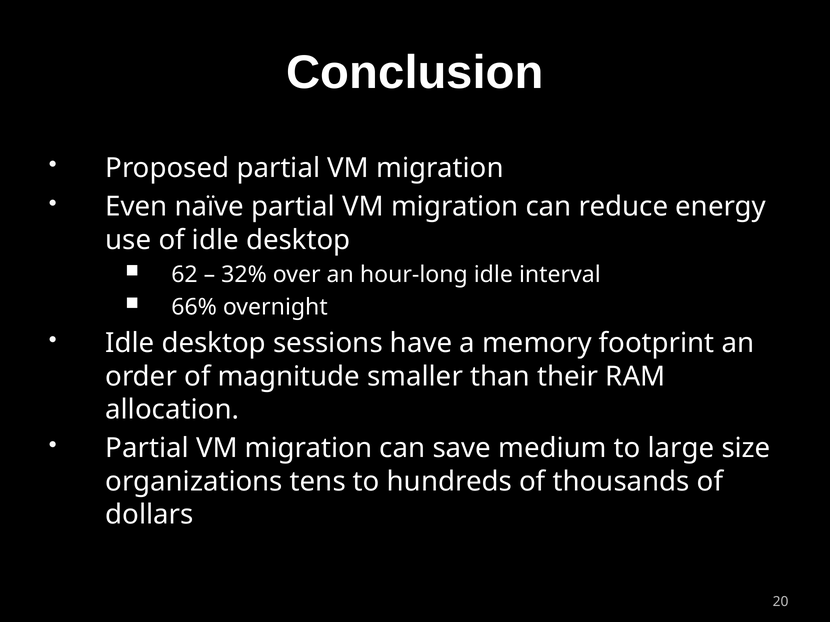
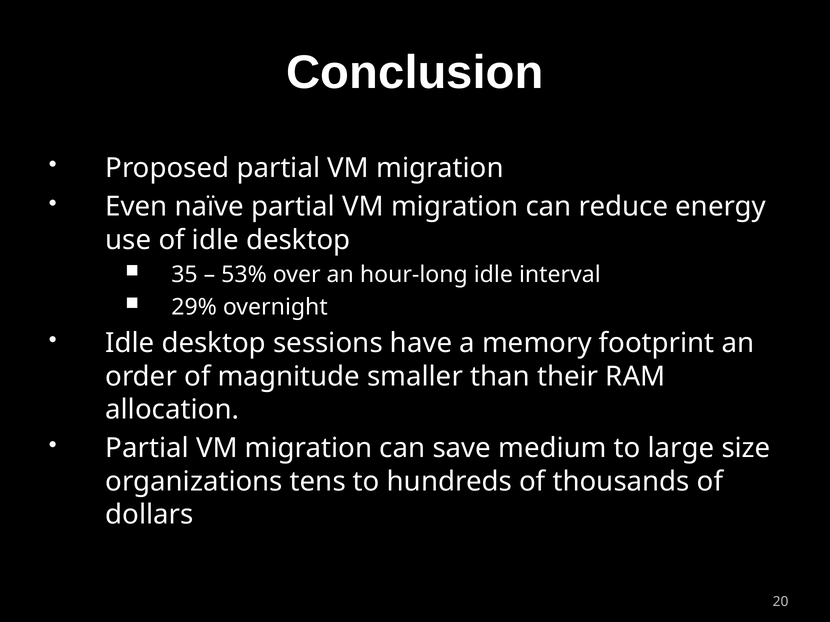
62: 62 -> 35
32%: 32% -> 53%
66%: 66% -> 29%
